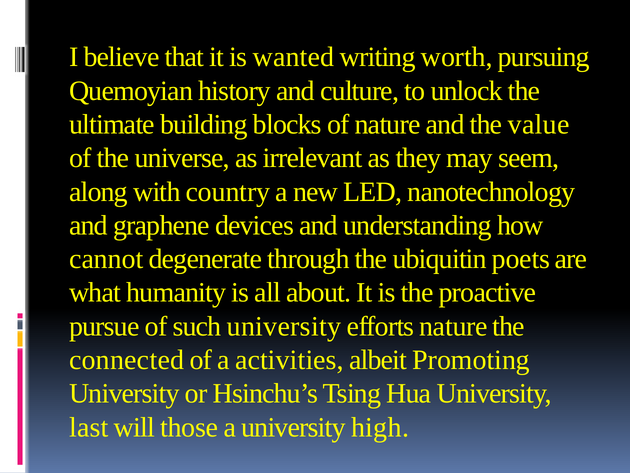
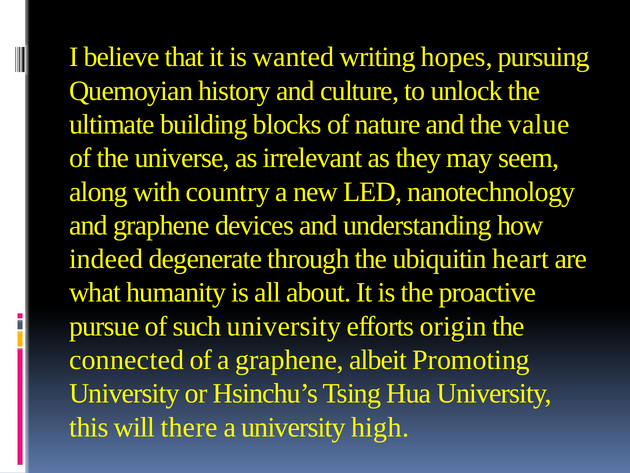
worth: worth -> hopes
cannot: cannot -> indeed
poets: poets -> heart
efforts nature: nature -> origin
a activities: activities -> graphene
last: last -> this
those: those -> there
